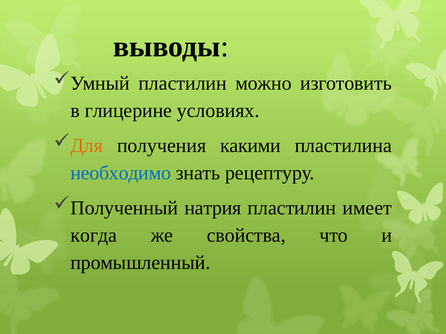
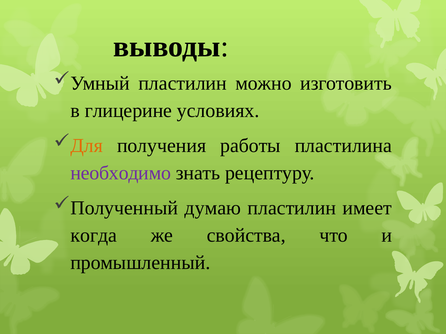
какими: какими -> работы
необходимо colour: blue -> purple
натрия: натрия -> думаю
